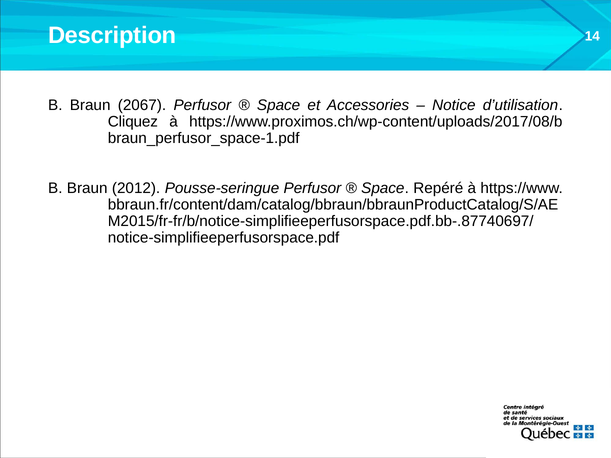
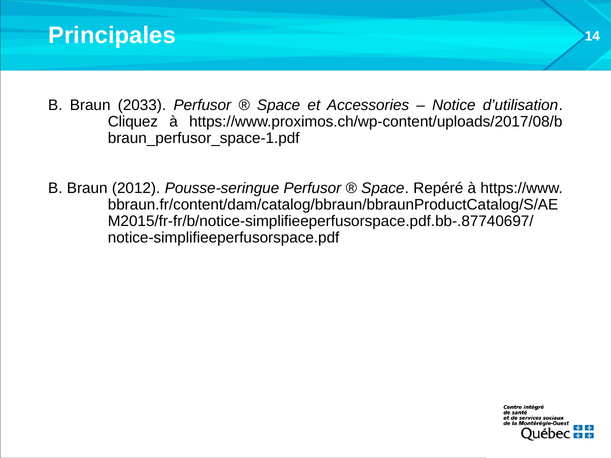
Description: Description -> Principales
2067: 2067 -> 2033
